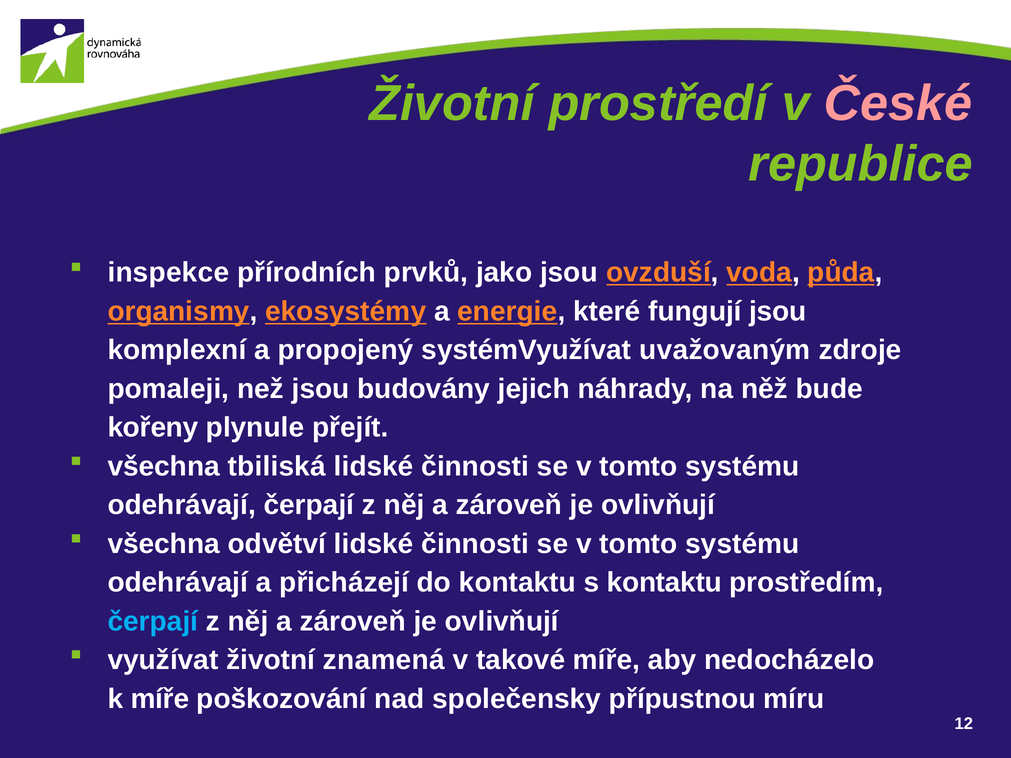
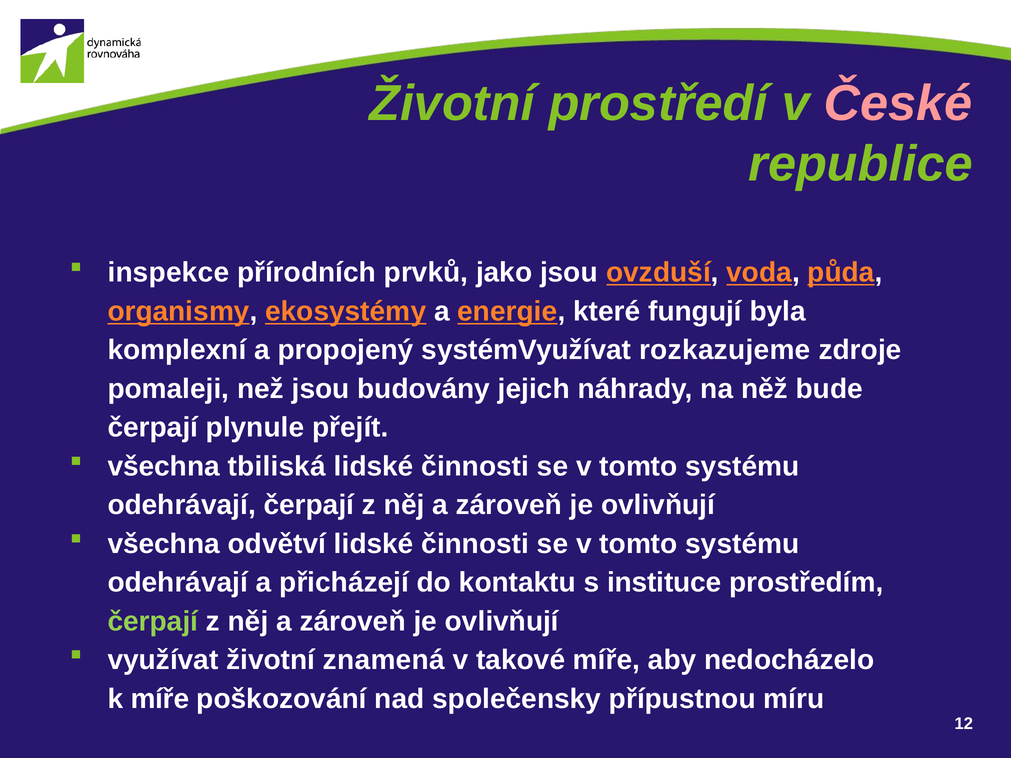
fungují jsou: jsou -> byla
uvažovaným: uvažovaným -> rozkazujeme
kořeny at (153, 428): kořeny -> čerpají
s kontaktu: kontaktu -> instituce
čerpají at (153, 622) colour: light blue -> light green
